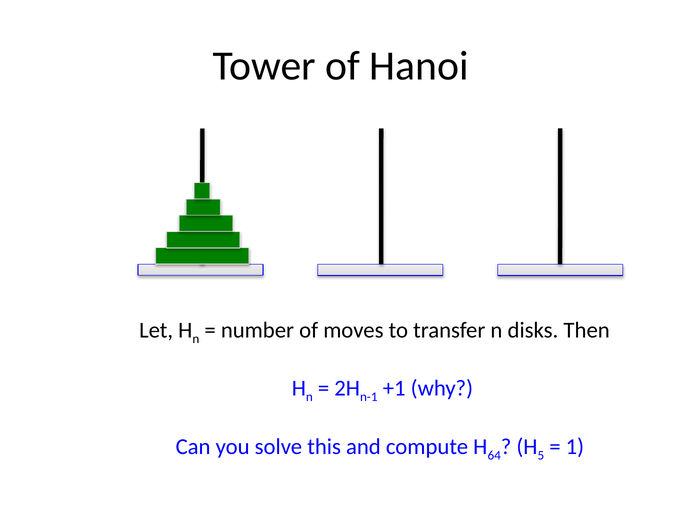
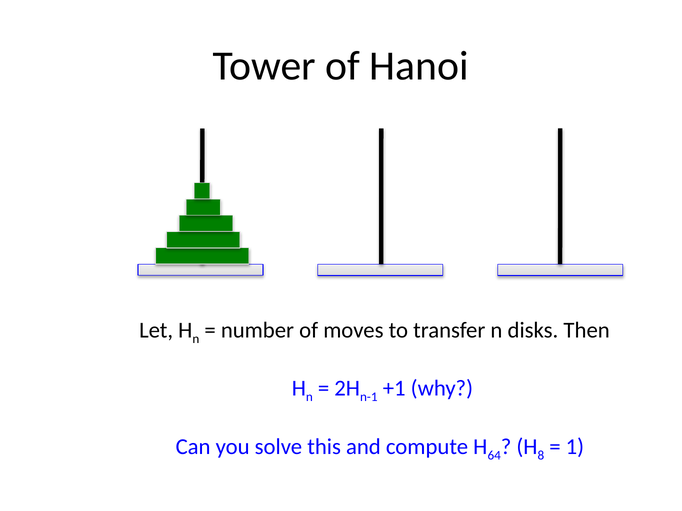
5: 5 -> 8
